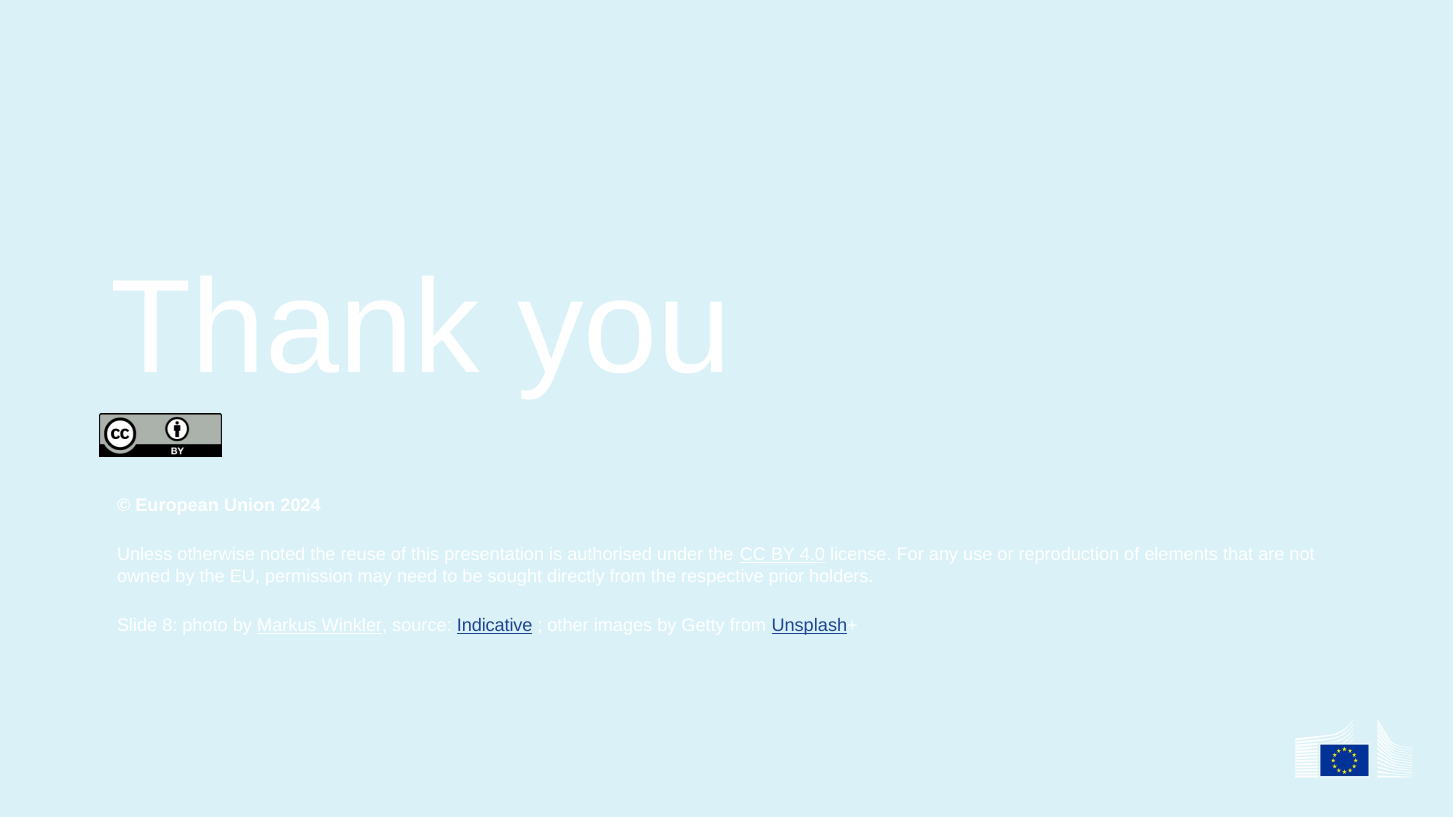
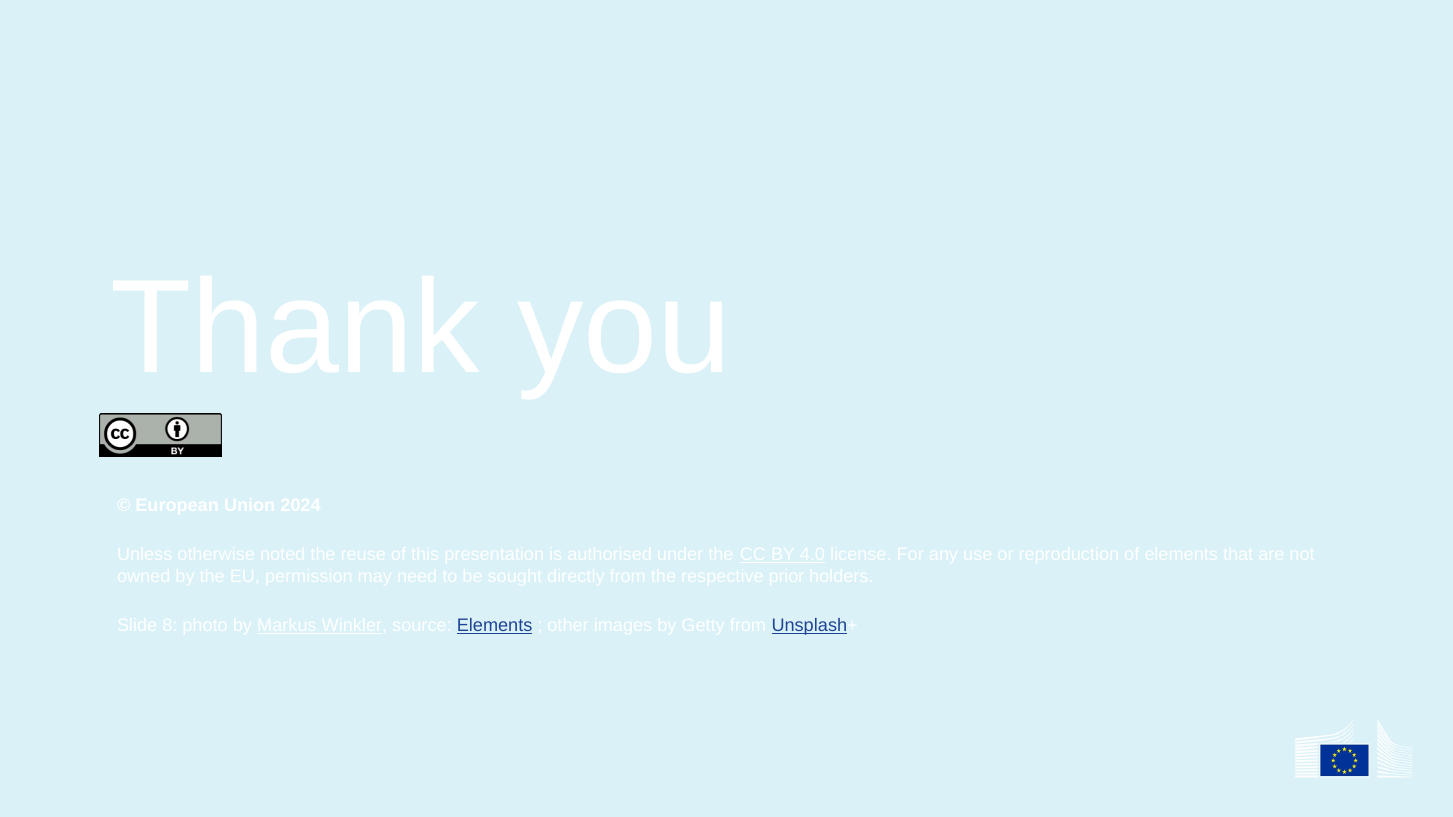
source Indicative: Indicative -> Elements
